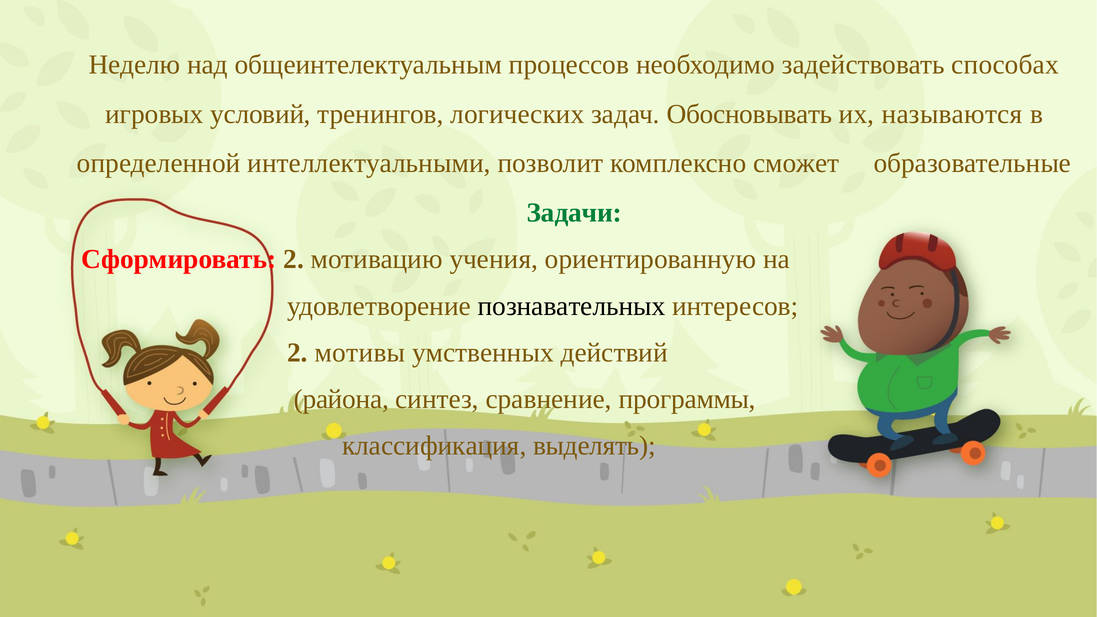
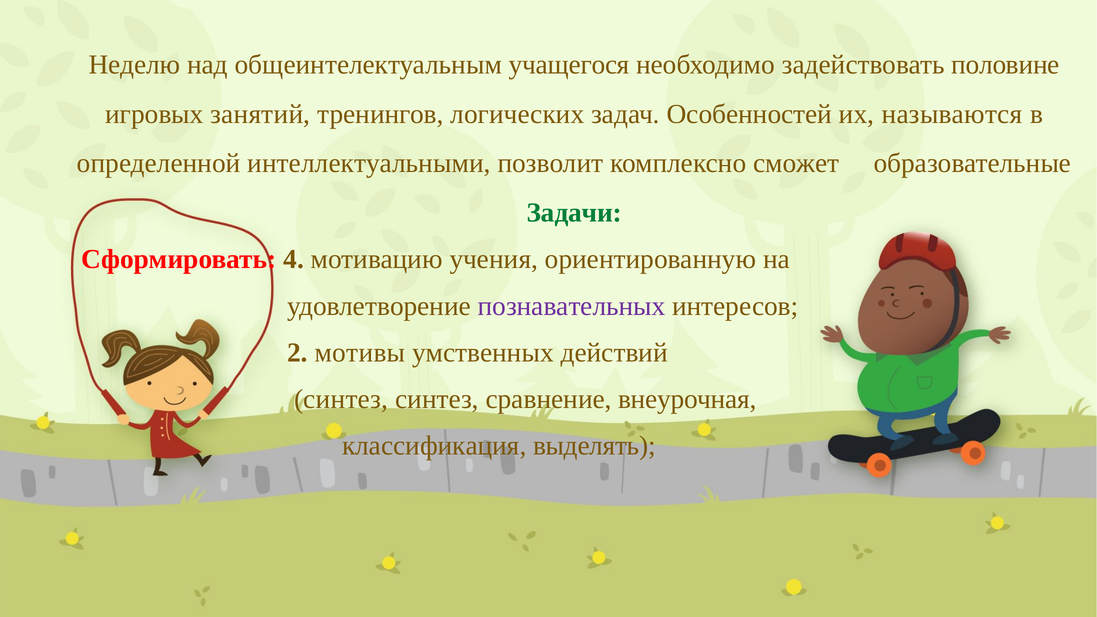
процессов: процессов -> учащегося
способах: способах -> половине
условий: условий -> занятий
Обосновывать: Обосновывать -> Особенностей
Сформировать 2: 2 -> 4
познавательных colour: black -> purple
района at (341, 399): района -> синтез
программы: программы -> внеурочная
